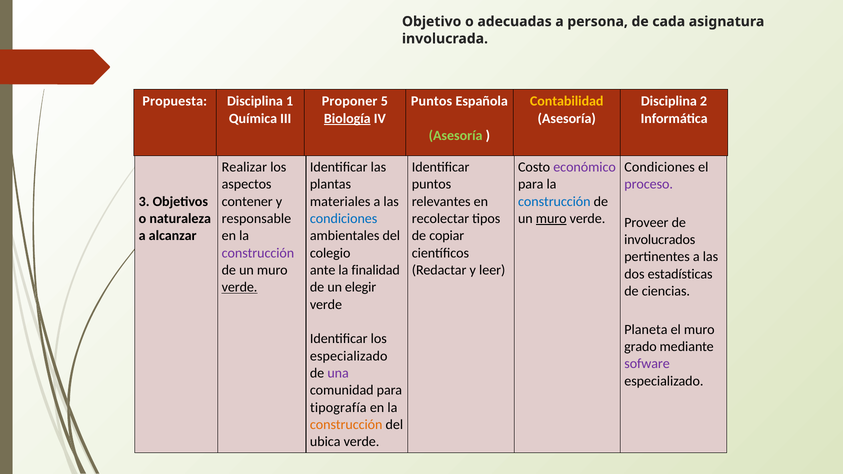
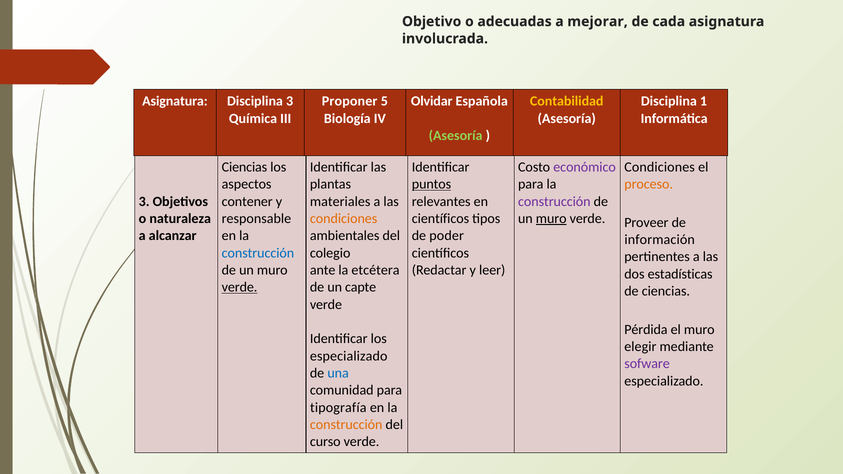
persona: persona -> mejorar
Propuesta at (175, 101): Propuesta -> Asignatura
Disciplina 1: 1 -> 3
Puntos at (432, 101): Puntos -> Olvidar
2: 2 -> 1
Biología underline: present -> none
Realizar at (244, 167): Realizar -> Ciencias
puntos at (432, 184) underline: none -> present
proceso colour: purple -> orange
construcción at (554, 202) colour: blue -> purple
condiciones at (344, 219) colour: blue -> orange
recolectar at (440, 219): recolectar -> científicos
copiar: copiar -> poder
involucrados: involucrados -> información
construcción at (258, 253) colour: purple -> blue
finalidad: finalidad -> etcétera
elegir: elegir -> capte
Planeta: Planeta -> Pérdida
grado: grado -> elegir
una colour: purple -> blue
ubica: ubica -> curso
